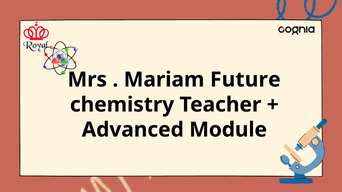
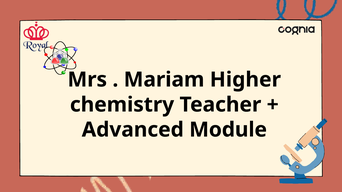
Future: Future -> Higher
